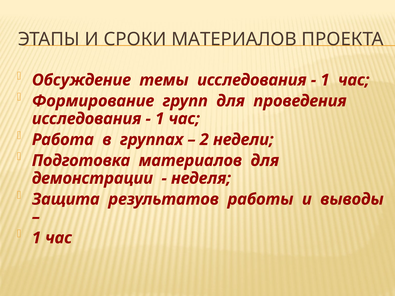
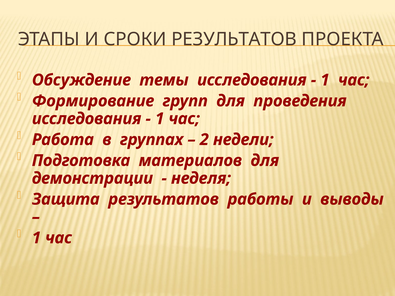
СРОКИ МАТЕРИАЛОВ: МАТЕРИАЛОВ -> РЕЗУЛЬТАТОВ
